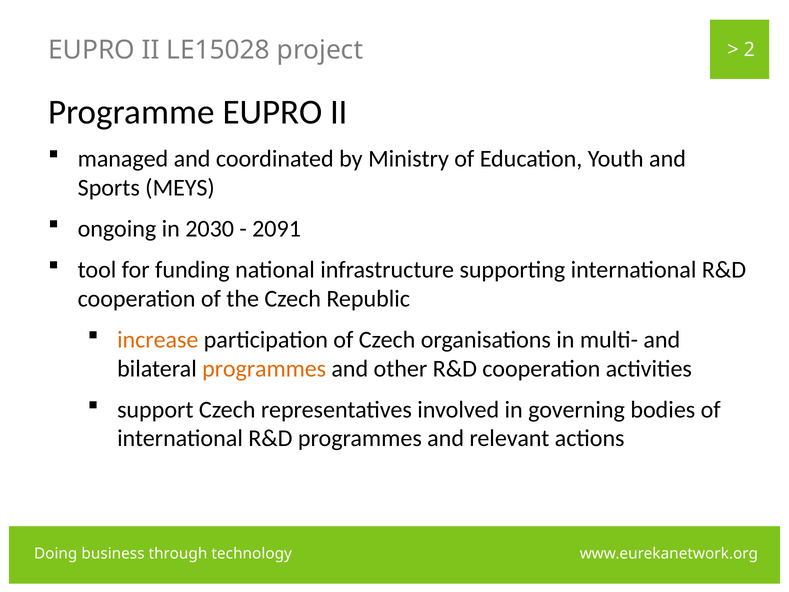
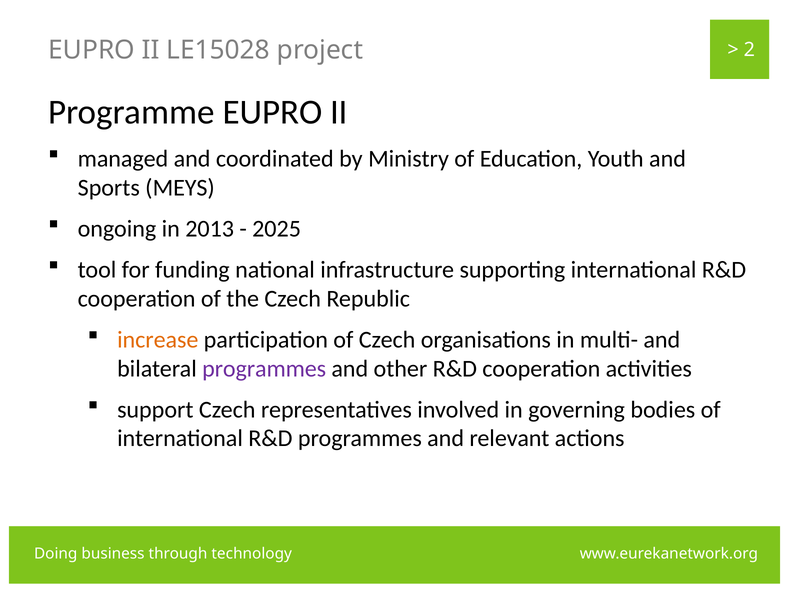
2030: 2030 -> 2013
2091: 2091 -> 2025
programmes at (264, 368) colour: orange -> purple
